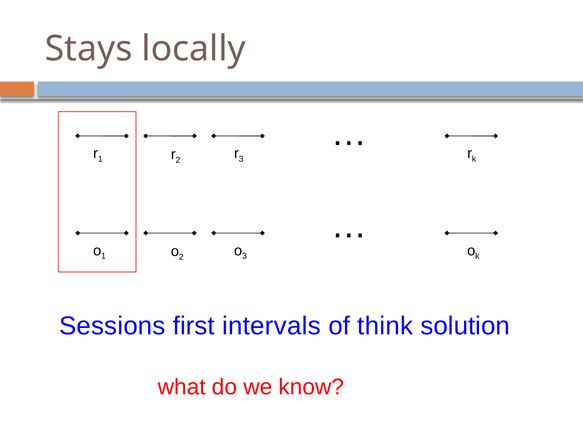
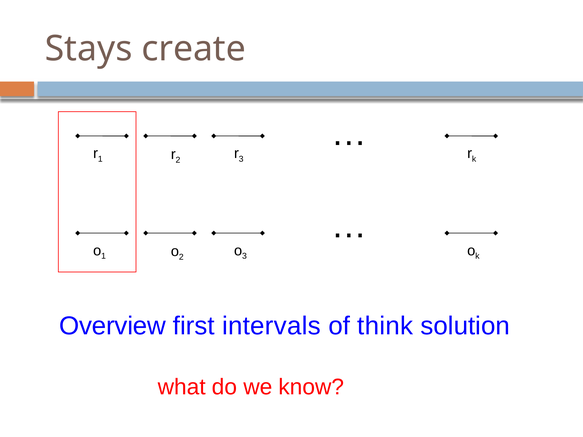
locally: locally -> create
Sessions: Sessions -> Overview
